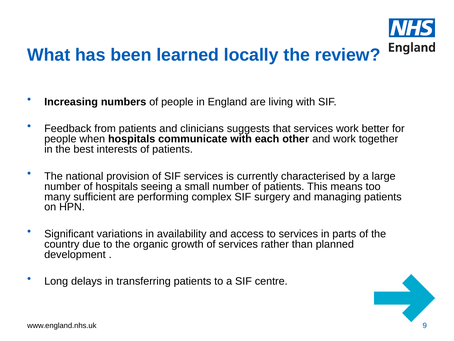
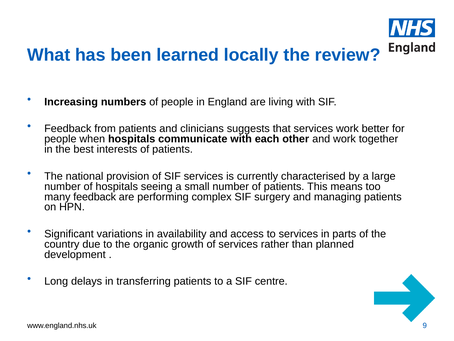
many sufficient: sufficient -> feedback
